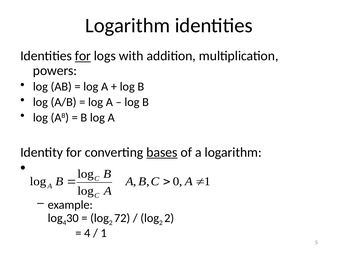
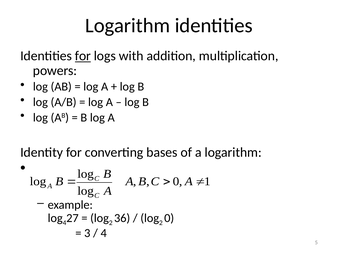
bases underline: present -> none
30: 30 -> 27
72: 72 -> 36
2 2: 2 -> 0
4 at (87, 233): 4 -> 3
1 at (104, 233): 1 -> 4
